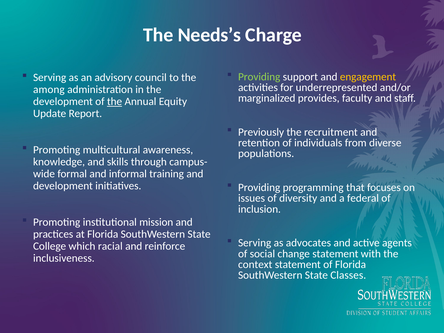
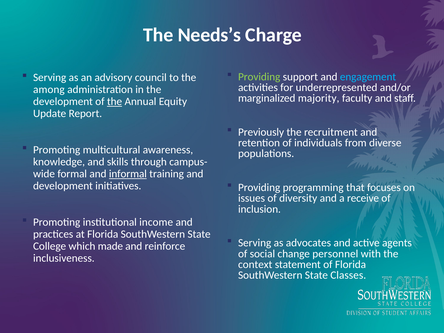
engagement colour: yellow -> light blue
provides: provides -> majority
informal underline: none -> present
federal: federal -> receive
mission: mission -> income
racial: racial -> made
change statement: statement -> personnel
